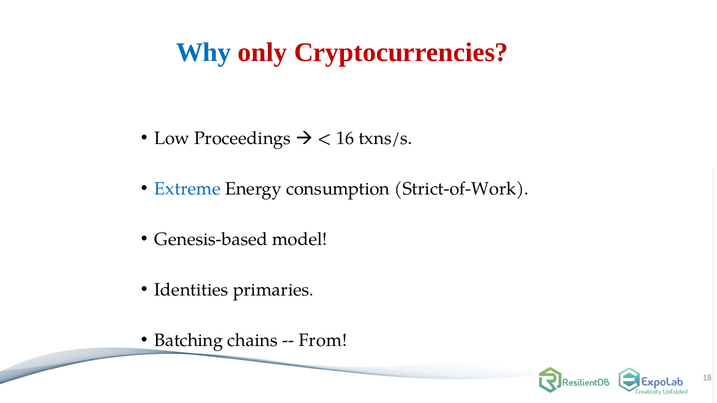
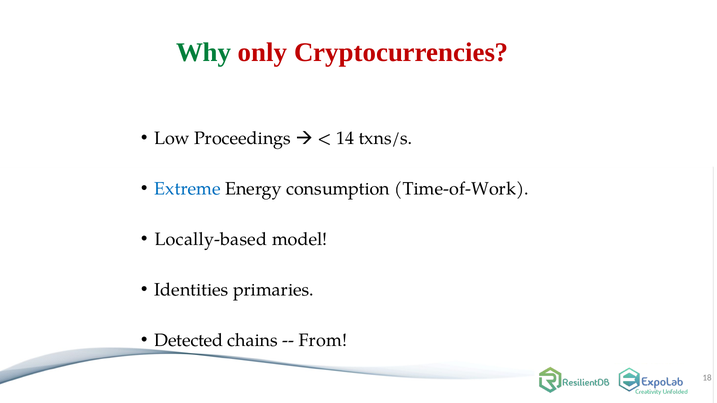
Why colour: blue -> green
16: 16 -> 14
Strict-of-Work: Strict-of-Work -> Time-of-Work
Genesis-based: Genesis-based -> Locally-based
Batching: Batching -> Detected
